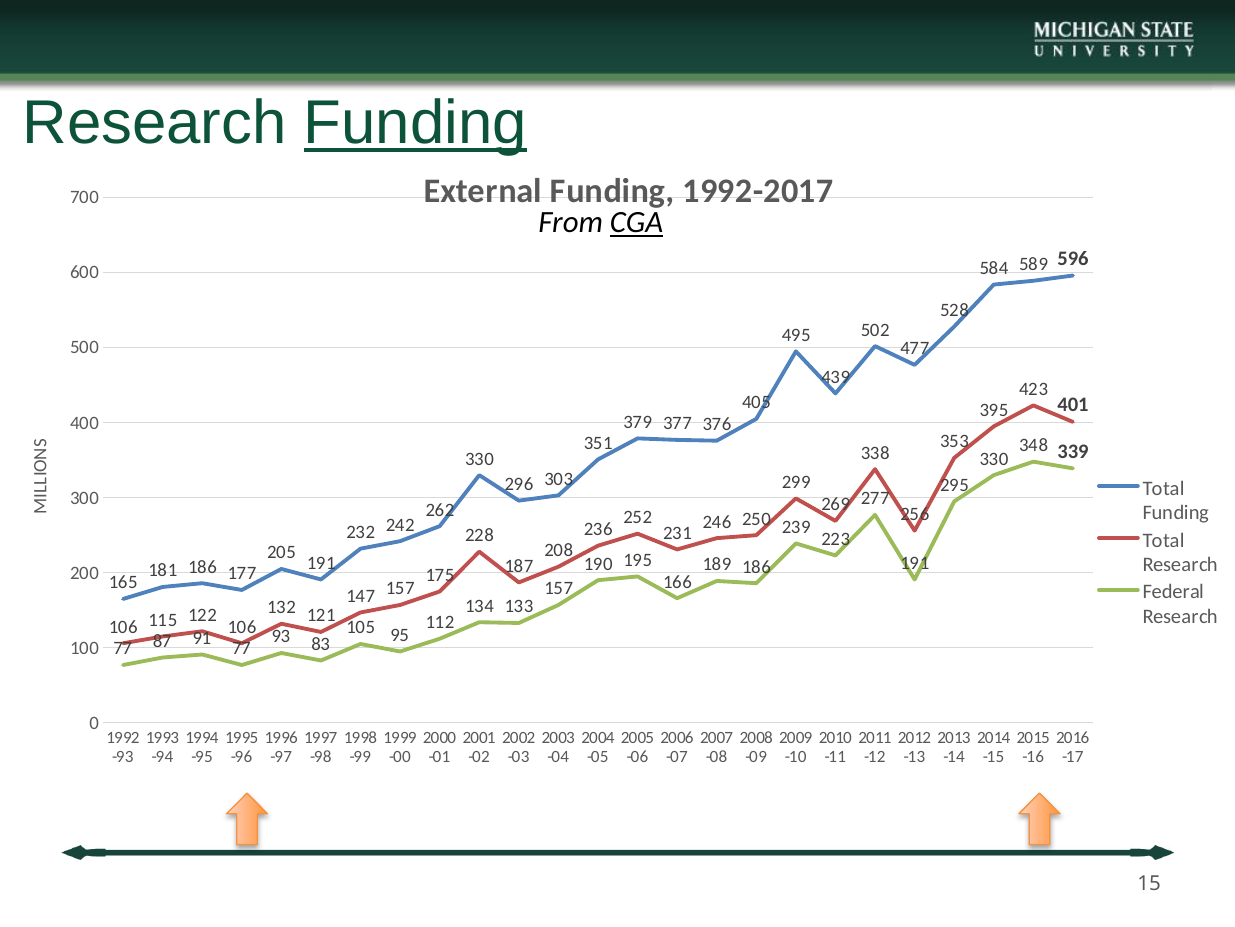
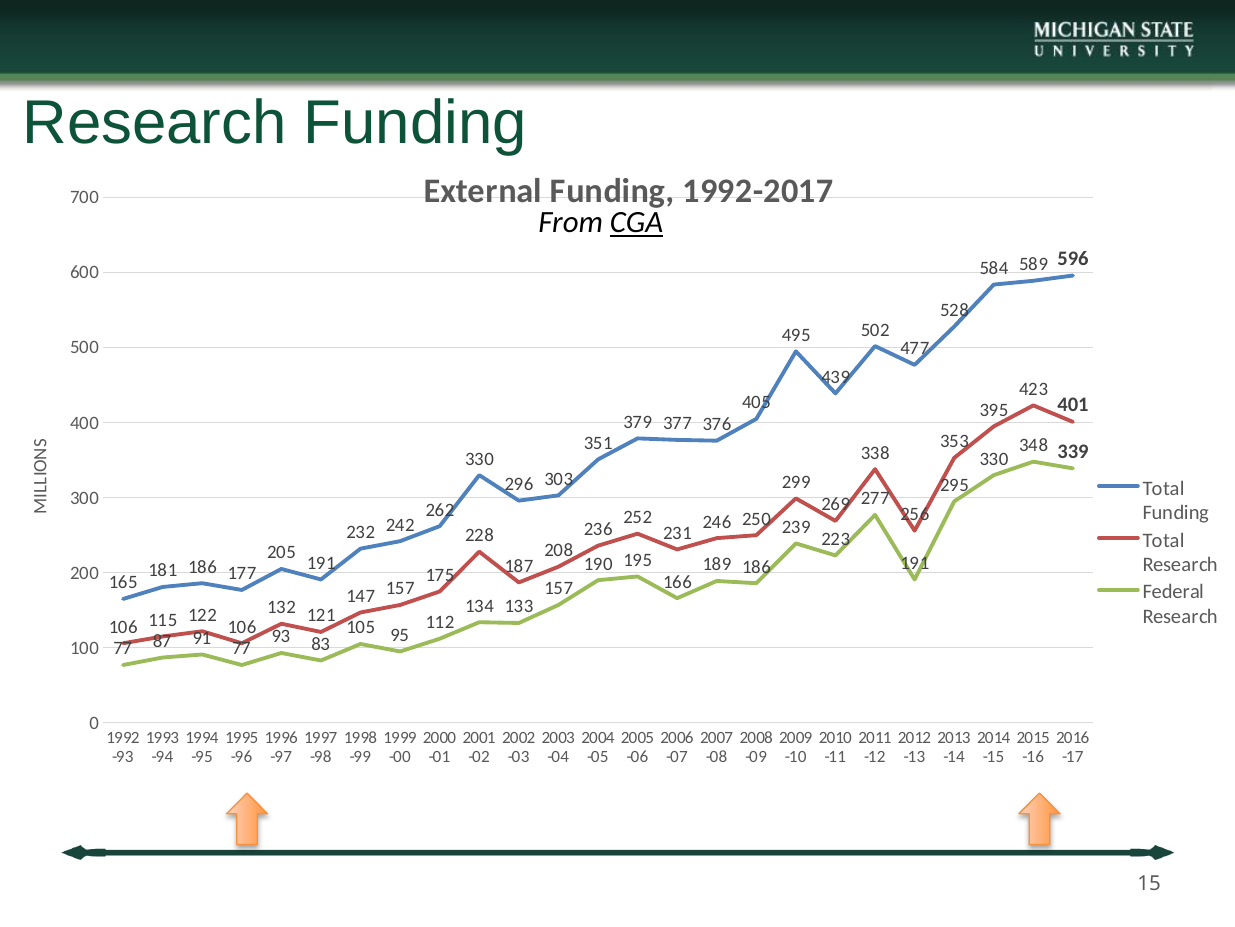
Funding at (415, 123) underline: present -> none
